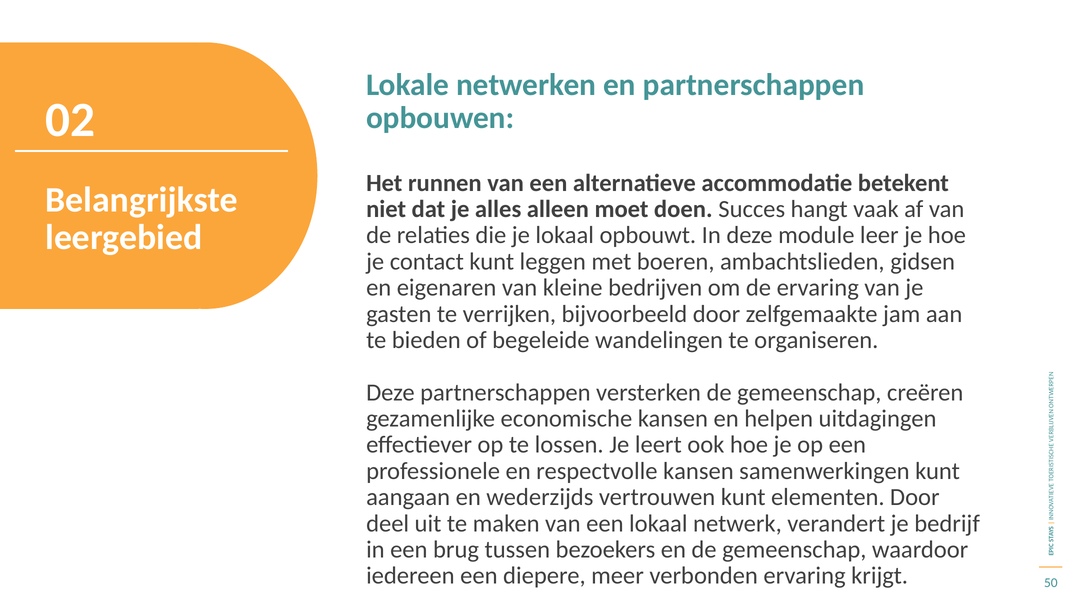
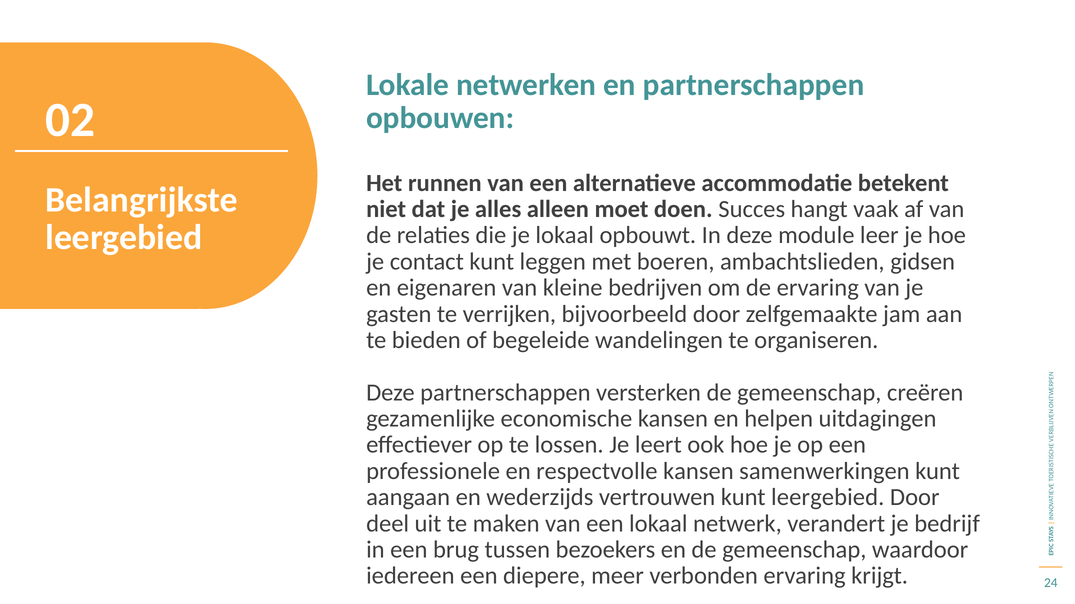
kunt elementen: elementen -> leergebied
50: 50 -> 24
